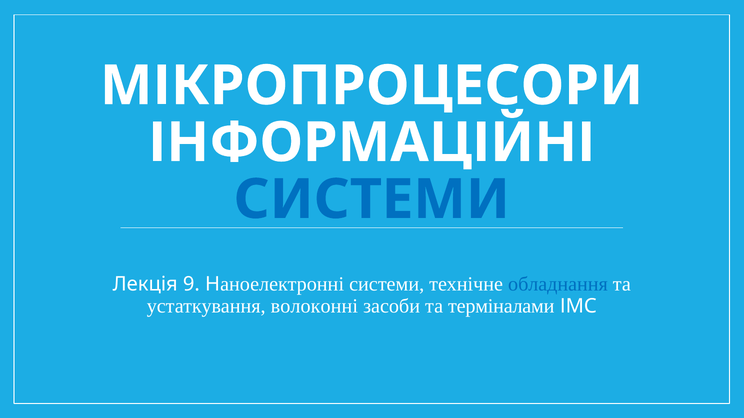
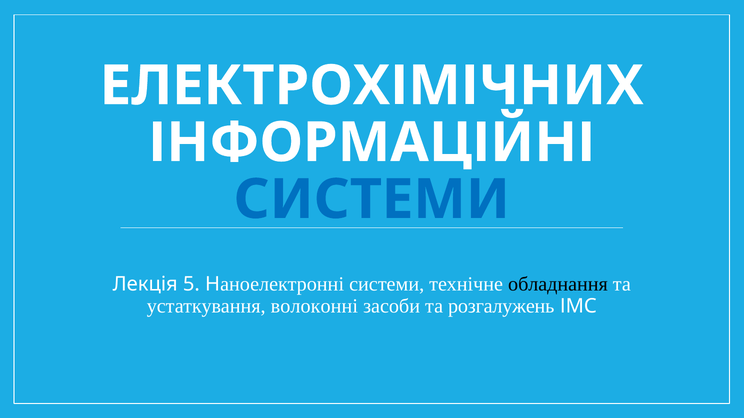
МІКРОПРОЦЕСОРИ: МІКРОПРОЦЕСОРИ -> ЕЛЕКТРОХІМІЧНИХ
9: 9 -> 5
обладнання colour: blue -> black
терміналами: терміналами -> розгалужень
